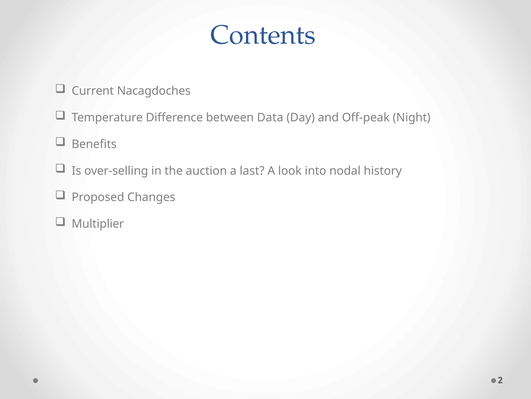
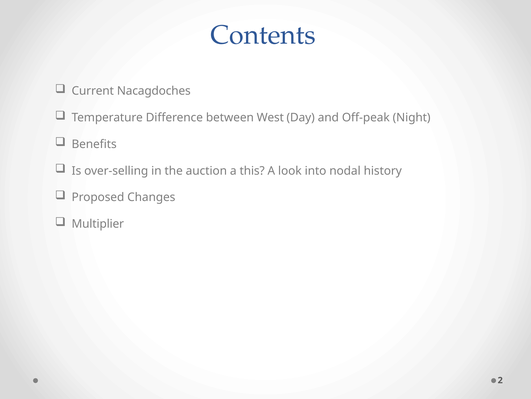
Data: Data -> West
last: last -> this
